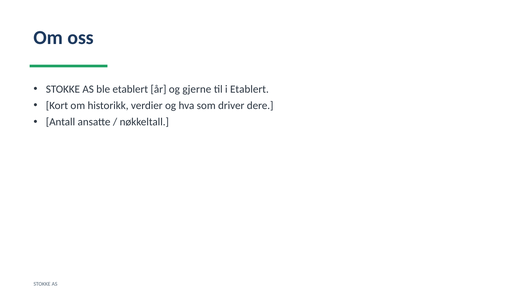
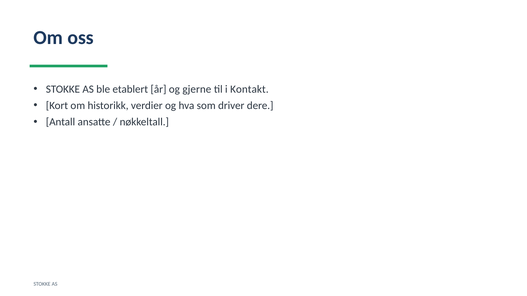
i Etablert: Etablert -> Kontakt
